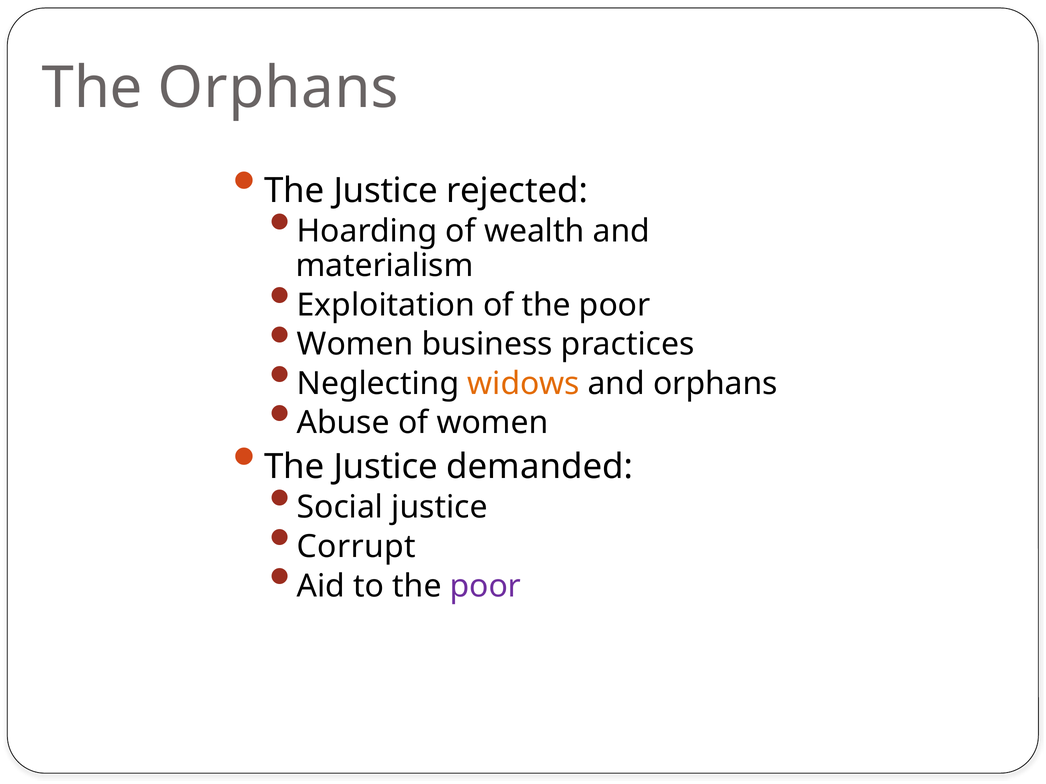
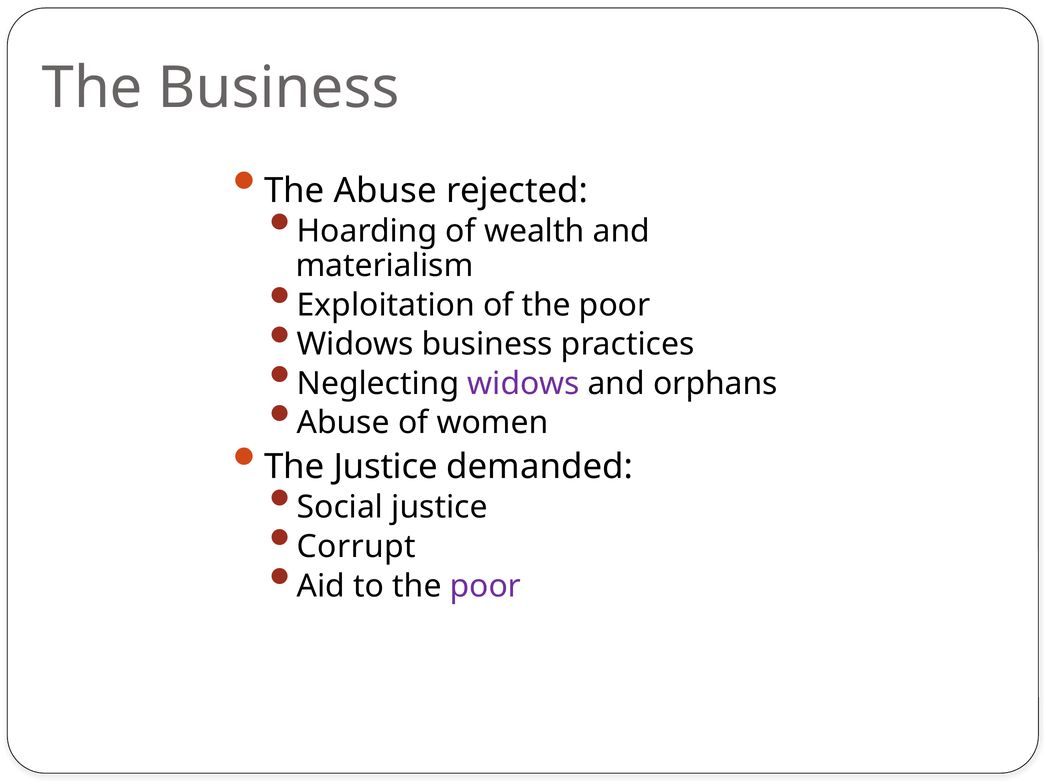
The Orphans: Orphans -> Business
Justice at (386, 191): Justice -> Abuse
Women at (355, 345): Women -> Widows
widows at (524, 384) colour: orange -> purple
